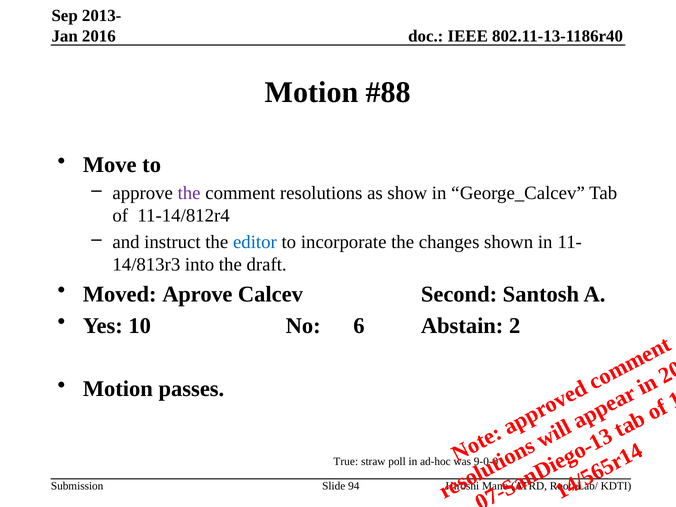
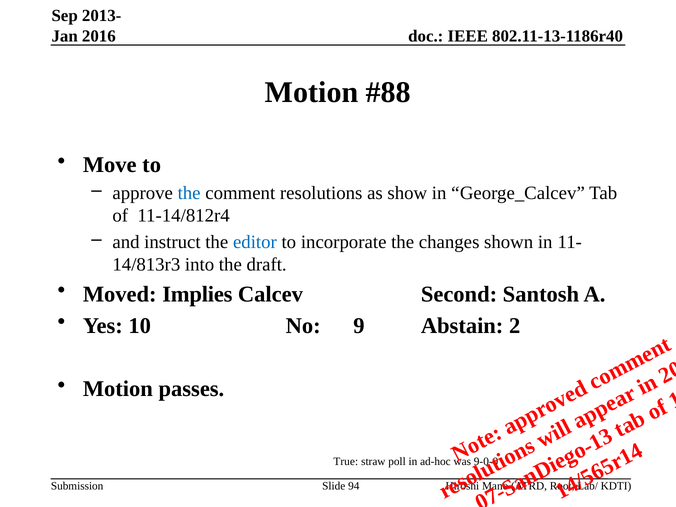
the at (189, 193) colour: purple -> blue
Aprove: Aprove -> Implies
No 6: 6 -> 9
